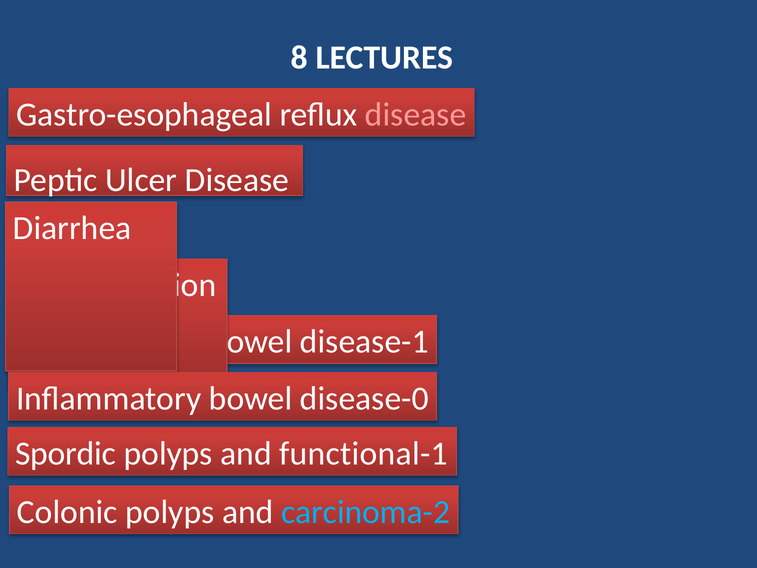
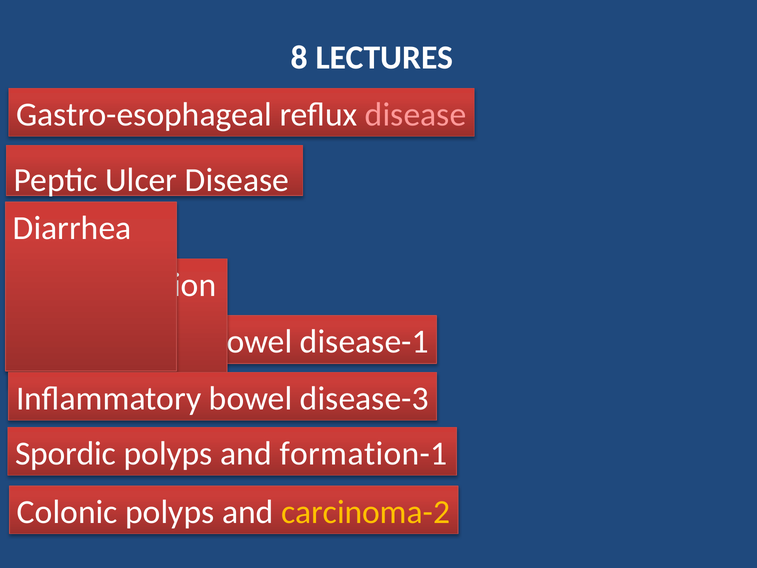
disease-0: disease-0 -> disease-3
functional-1: functional-1 -> formation-1
carcinoma-2 colour: light blue -> yellow
